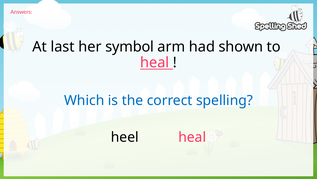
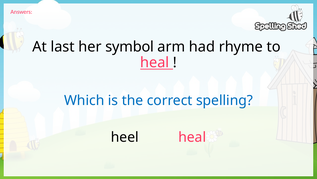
shown: shown -> rhyme
